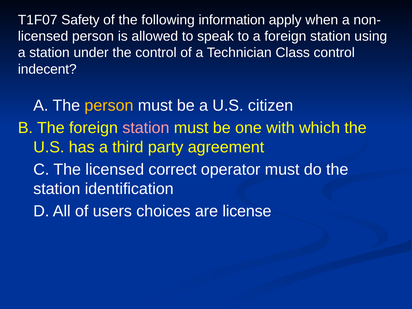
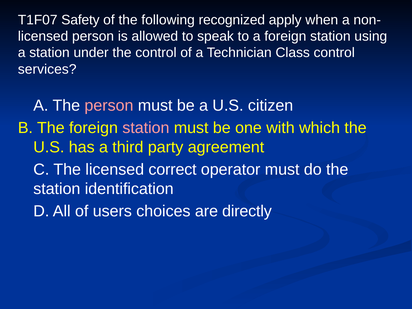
information: information -> recognized
indecent: indecent -> services
person at (109, 105) colour: yellow -> pink
license: license -> directly
